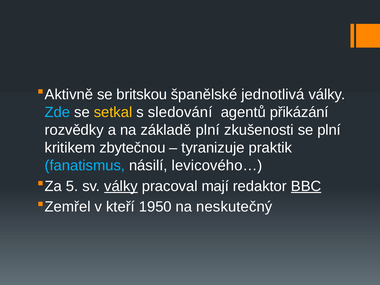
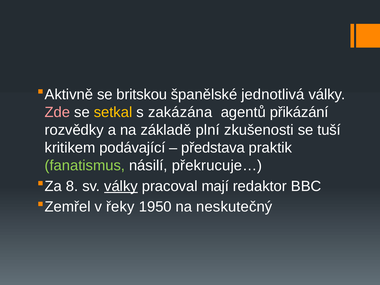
Zde colour: light blue -> pink
sledování: sledování -> zakázána
se plní: plní -> tuší
zbytečnou: zbytečnou -> podávající
tyranizuje: tyranizuje -> představa
fanatismus colour: light blue -> light green
levicového…: levicového… -> překrucuje…
5: 5 -> 8
BBC underline: present -> none
kteří: kteří -> řeky
